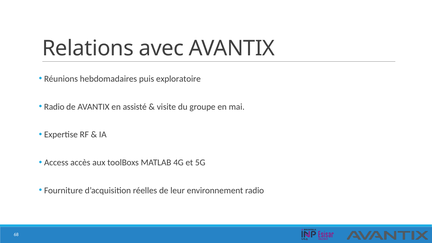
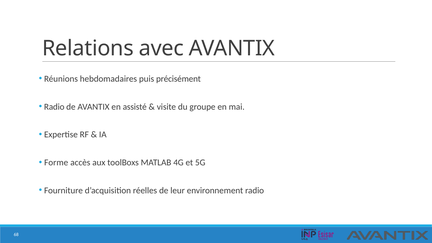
exploratoire: exploratoire -> précisément
Access: Access -> Forme
